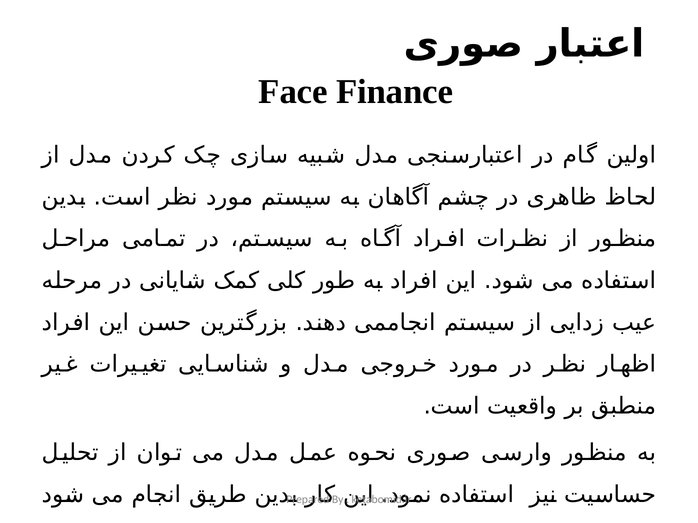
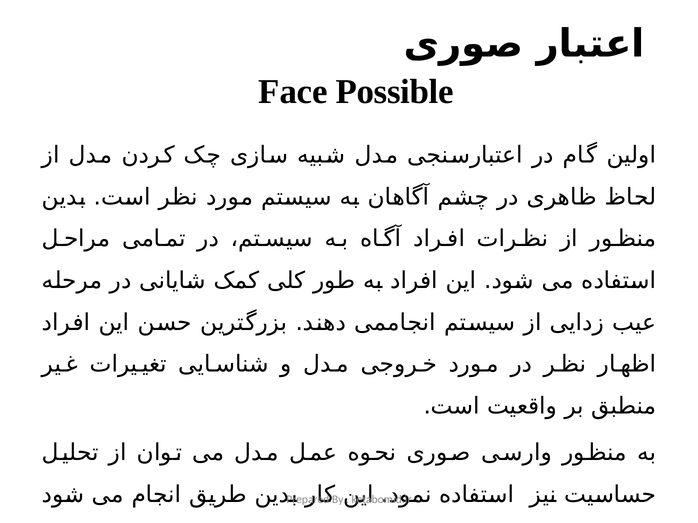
Finance: Finance -> Possible
